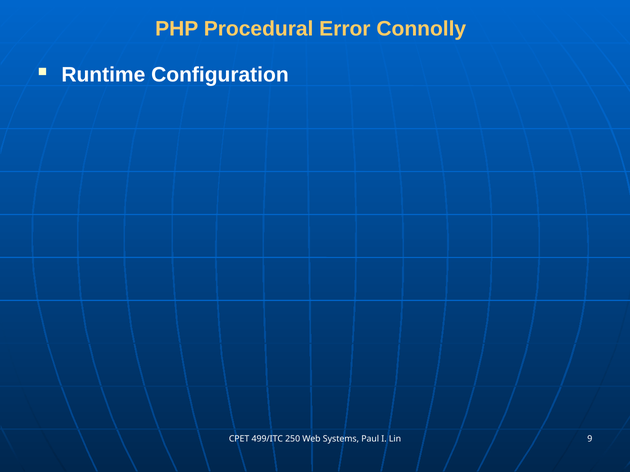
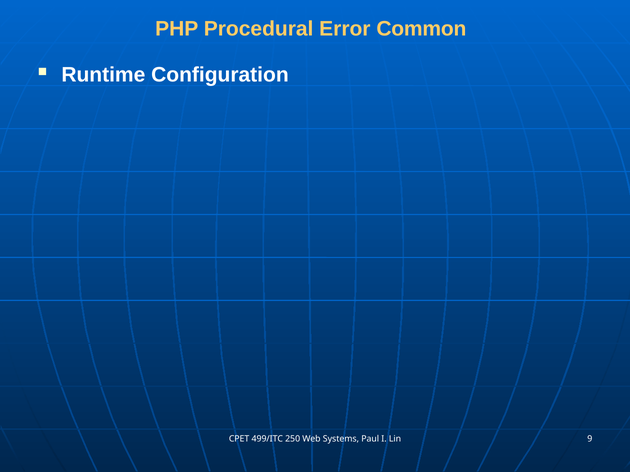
Connolly: Connolly -> Common
